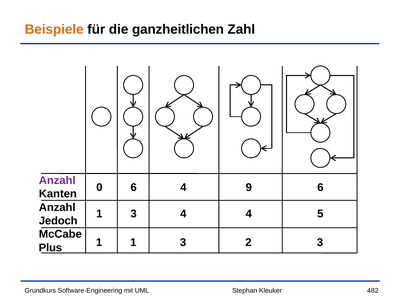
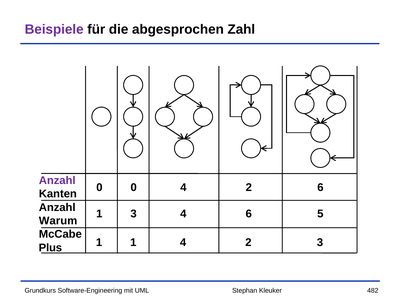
Beispiele colour: orange -> purple
ganzheitlichen: ganzheitlichen -> abgesprochen
0 6: 6 -> 0
9 at (249, 188): 9 -> 2
4 4: 4 -> 6
Jedoch: Jedoch -> Warum
1 1 3: 3 -> 4
